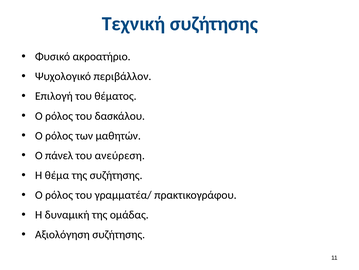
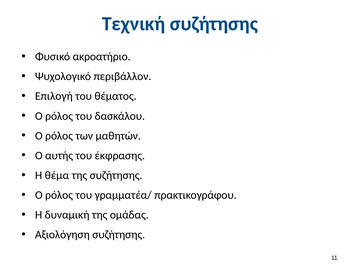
πάνελ: πάνελ -> αυτής
ανεύρεση: ανεύρεση -> έκφρασης
